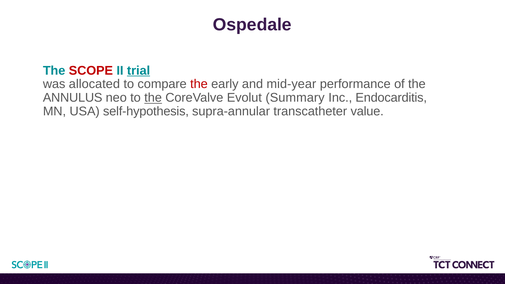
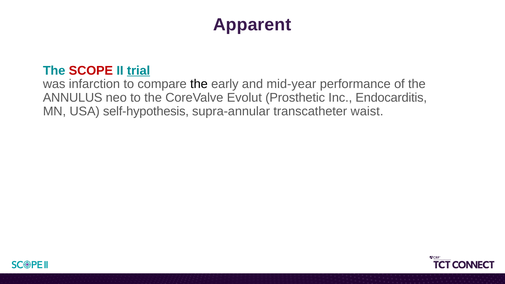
Ospedale: Ospedale -> Apparent
allocated: allocated -> infarction
the at (199, 84) colour: red -> black
the at (153, 98) underline: present -> none
Summary: Summary -> Prosthetic
value: value -> waist
